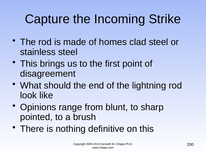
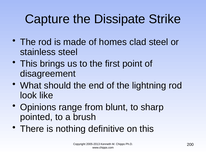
Incoming: Incoming -> Dissipate
